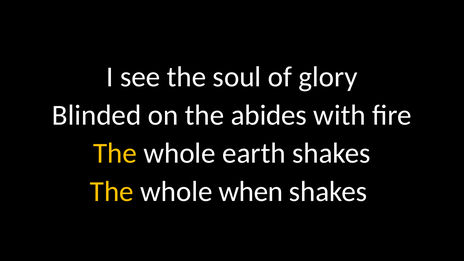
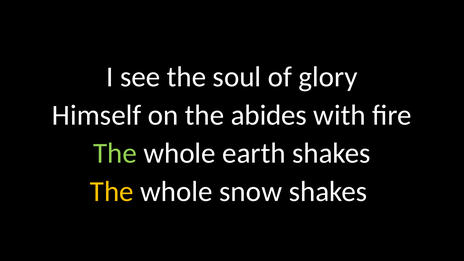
Blinded: Blinded -> Himself
The at (115, 153) colour: yellow -> light green
when: when -> snow
